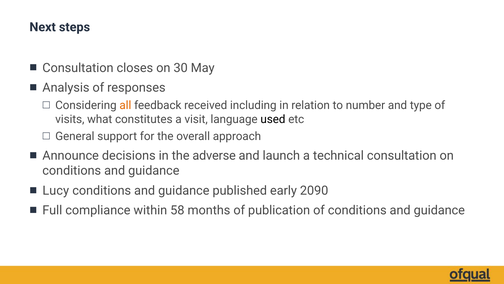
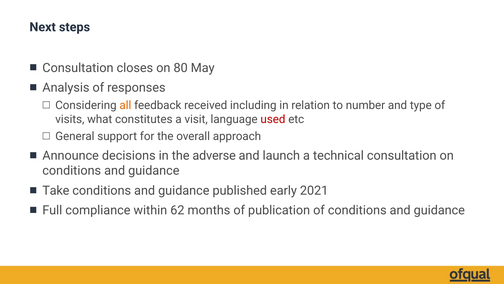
30: 30 -> 80
used colour: black -> red
Lucy: Lucy -> Take
2090: 2090 -> 2021
58: 58 -> 62
